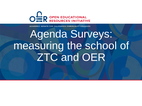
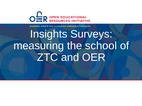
Agenda: Agenda -> Insights
